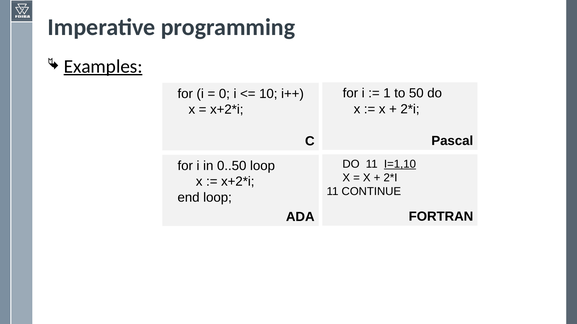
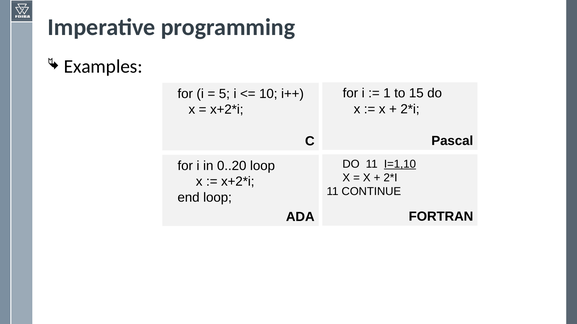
Examples underline: present -> none
50: 50 -> 15
0: 0 -> 5
0..50: 0..50 -> 0..20
